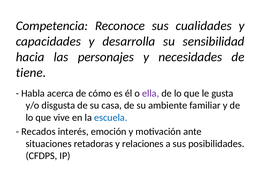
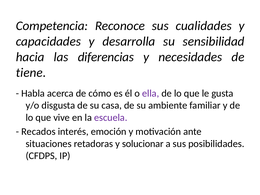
personajes: personajes -> diferencias
escuela colour: blue -> purple
relaciones: relaciones -> solucionar
